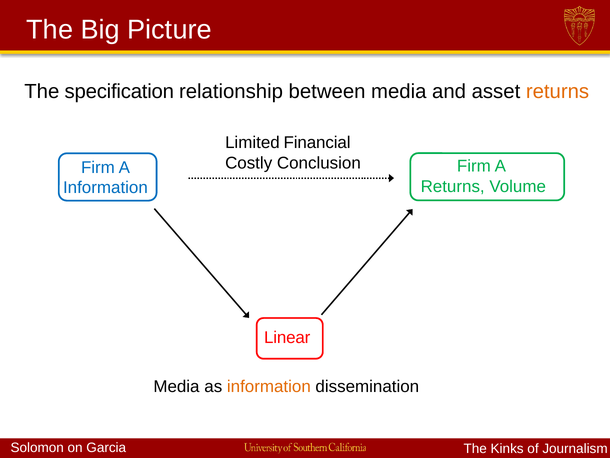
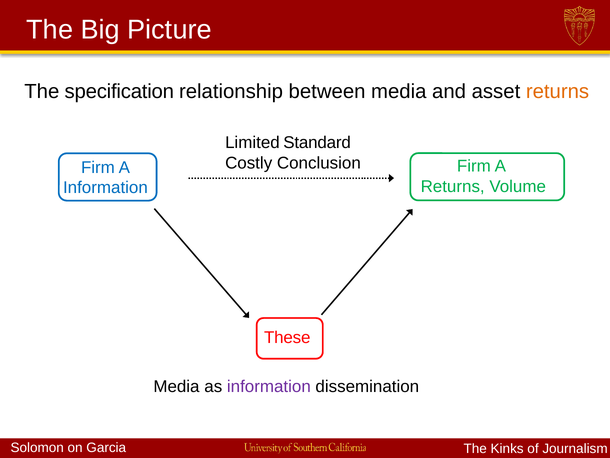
Financial: Financial -> Standard
Linear: Linear -> These
information at (269, 386) colour: orange -> purple
